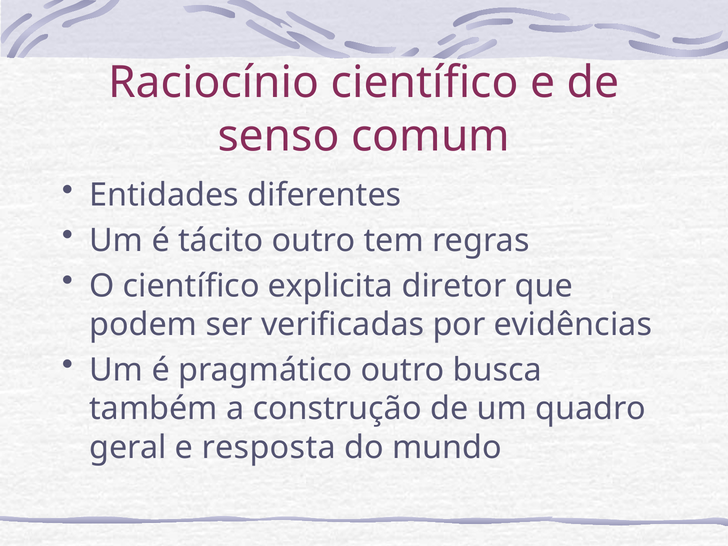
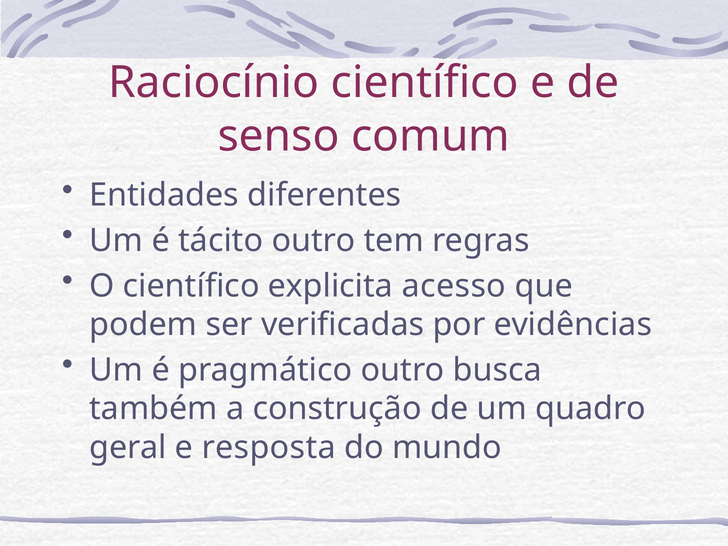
diretor: diretor -> acesso
